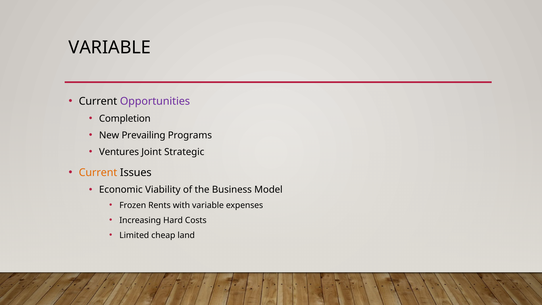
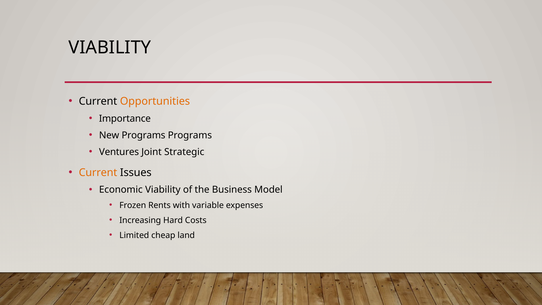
VARIABLE at (110, 47): VARIABLE -> VIABILITY
Opportunities colour: purple -> orange
Completion: Completion -> Importance
New Prevailing: Prevailing -> Programs
